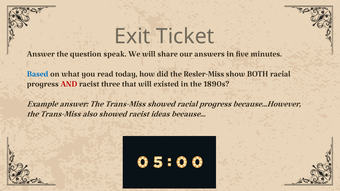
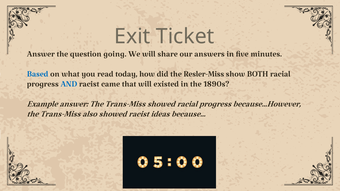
speak: speak -> going
AND colour: red -> blue
three: three -> came
